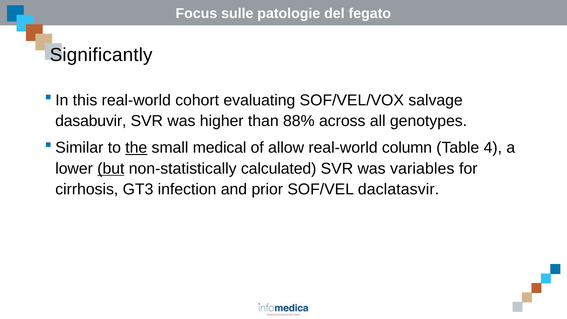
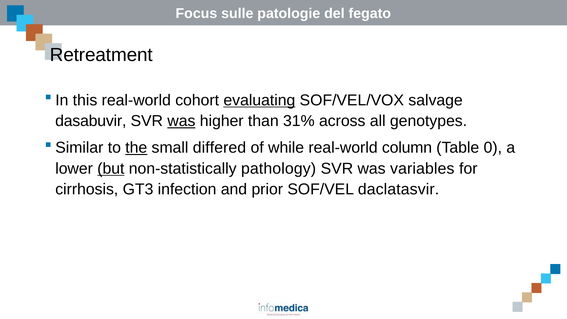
Significantly: Significantly -> Retreatment
evaluating underline: none -> present
was at (181, 121) underline: none -> present
88%: 88% -> 31%
medical: medical -> differed
allow: allow -> while
4: 4 -> 0
calculated: calculated -> pathology
